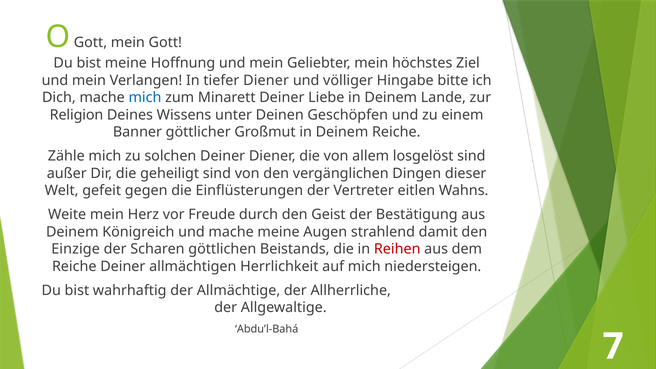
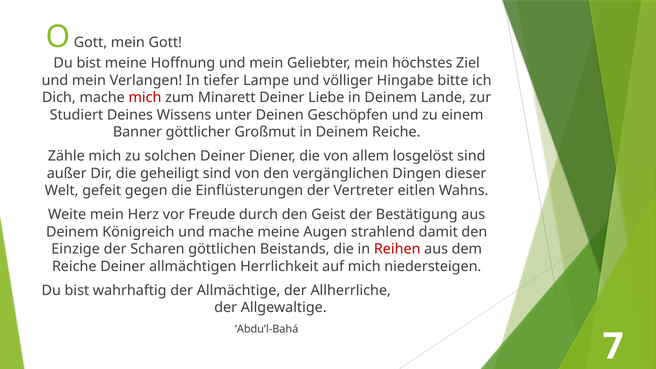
tiefer Diener: Diener -> Lampe
mich at (145, 98) colour: blue -> red
Religion: Religion -> Studiert
